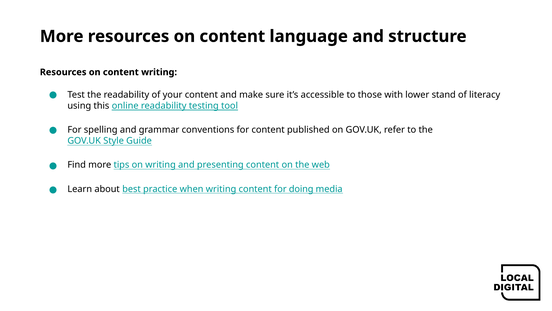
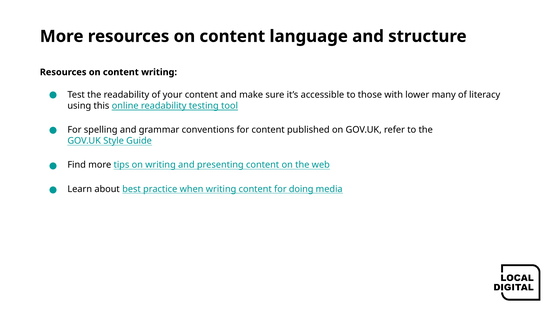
stand: stand -> many
